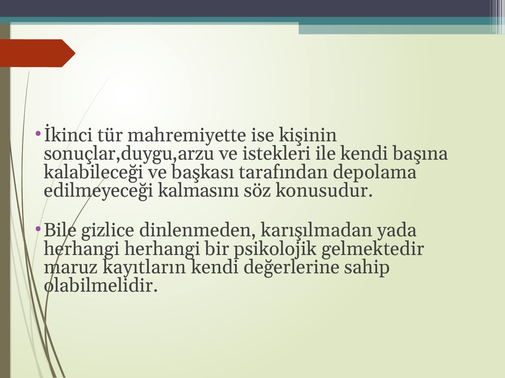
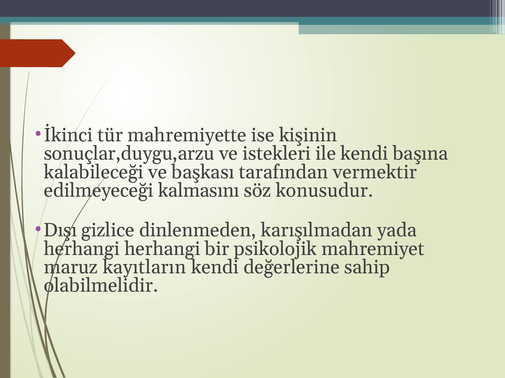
depolama: depolama -> vermektir
Bile: Bile -> Dışı
gelmektedir: gelmektedir -> mahremiyet
